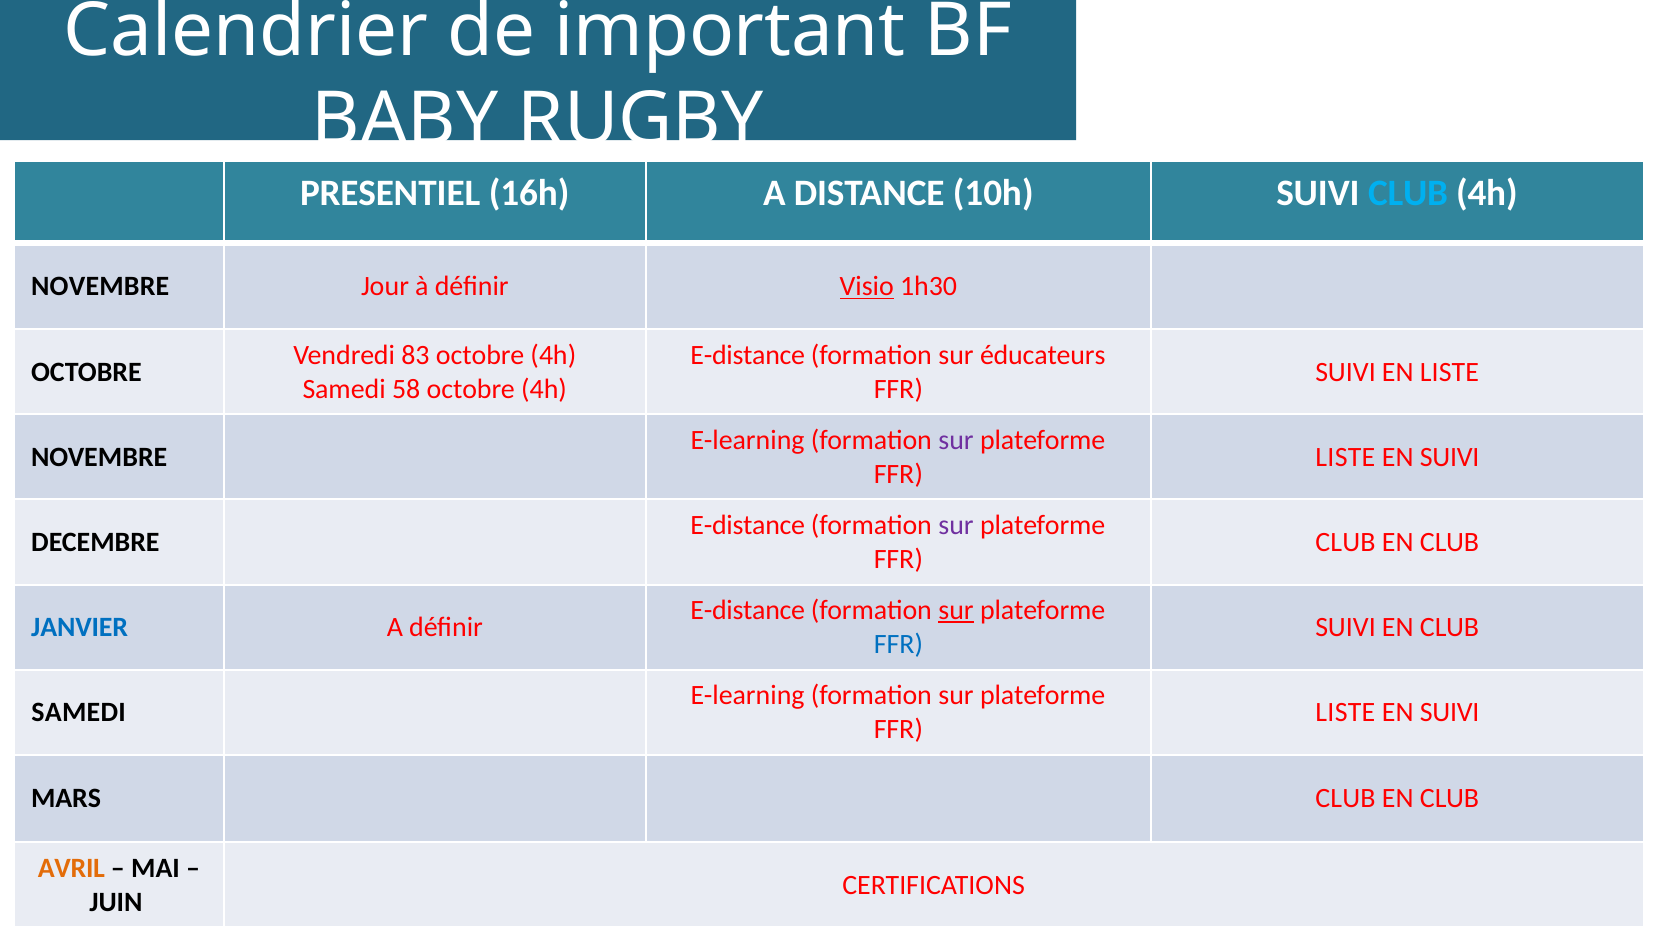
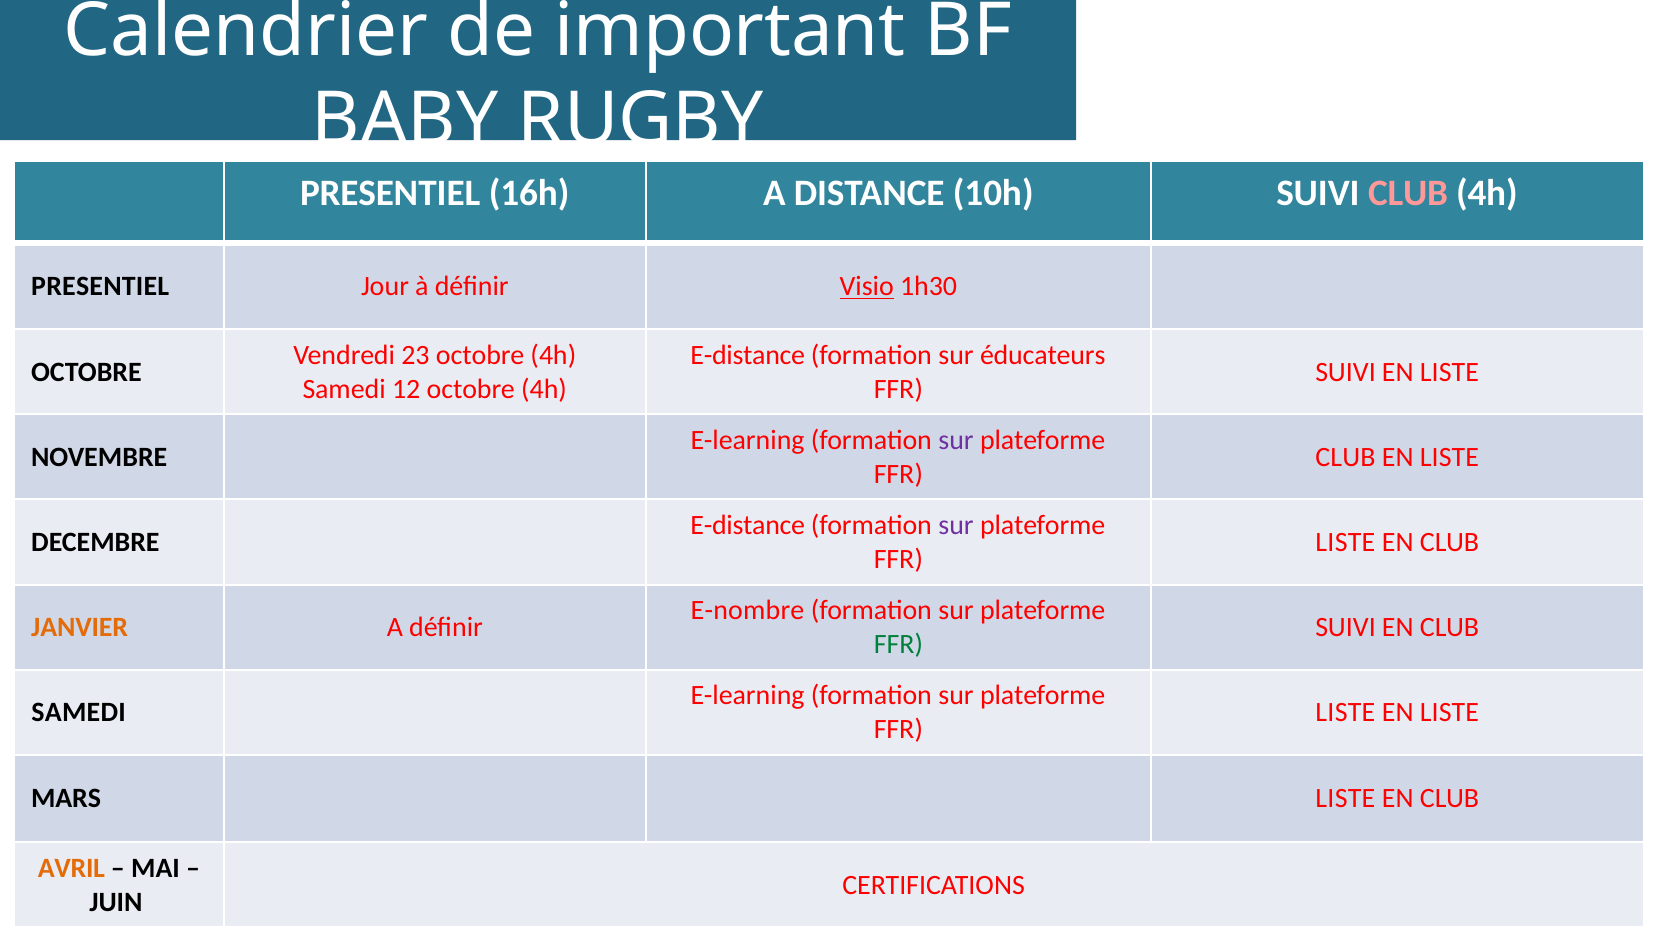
CLUB at (1408, 193) colour: light blue -> pink
NOVEMBRE at (100, 286): NOVEMBRE -> PRESENTIEL
83: 83 -> 23
58: 58 -> 12
LISTE at (1345, 457): LISTE -> CLUB
SUIVI at (1450, 457): SUIVI -> LISTE
CLUB at (1345, 542): CLUB -> LISTE
E-distance at (748, 610): E-distance -> E-nombre
sur at (956, 610) underline: present -> none
JANVIER colour: blue -> orange
FFR at (898, 644) colour: blue -> green
SUIVI at (1450, 712): SUIVI -> LISTE
MARS CLUB: CLUB -> LISTE
